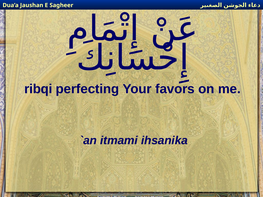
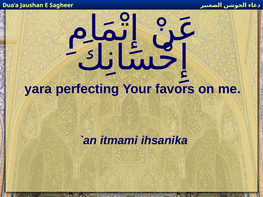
ribqi: ribqi -> yara
